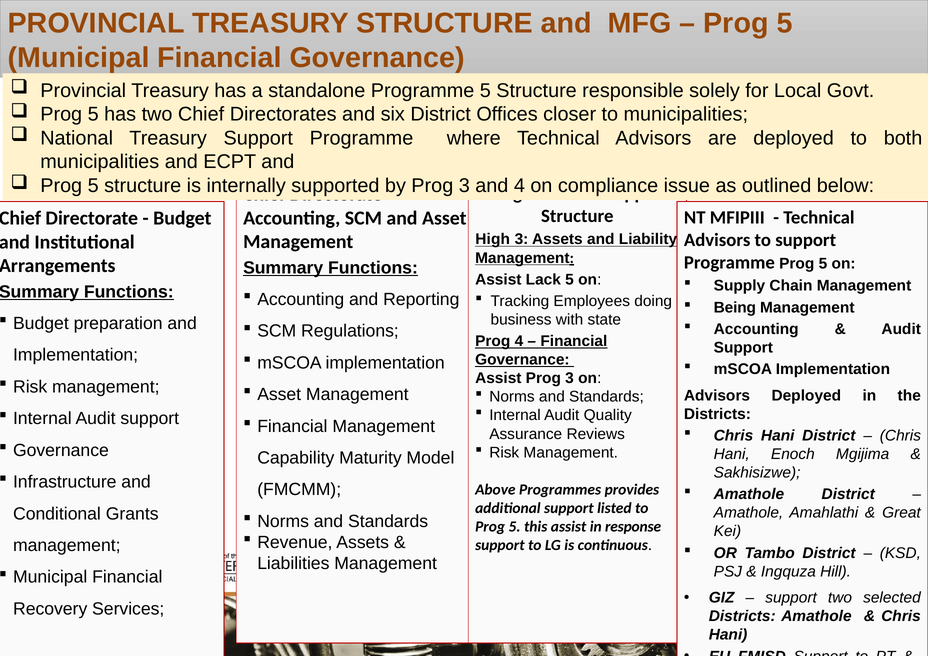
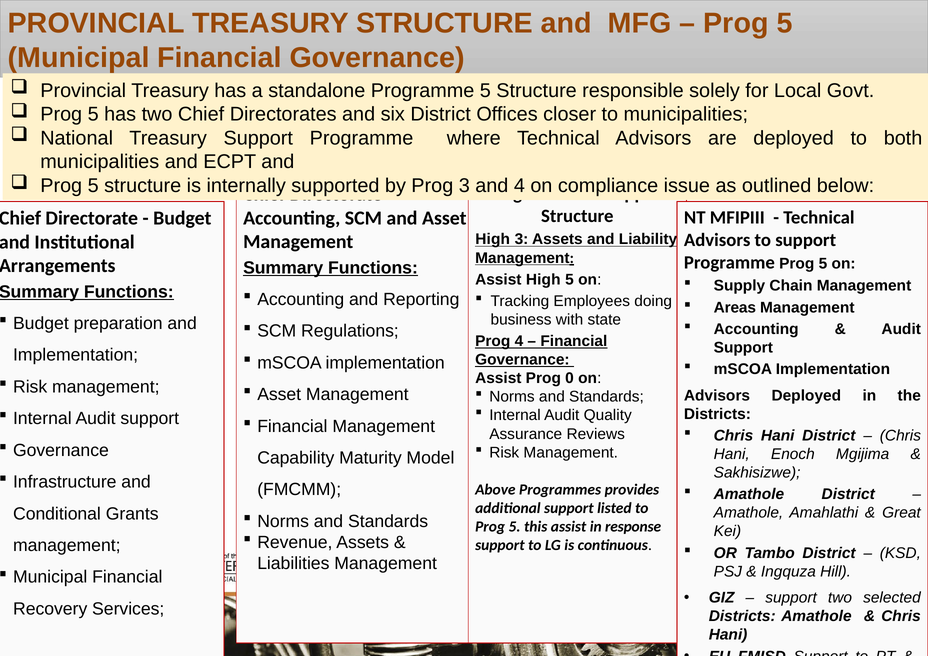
Assist Lack: Lack -> High
Being: Being -> Areas
Assist Prog 3: 3 -> 0
